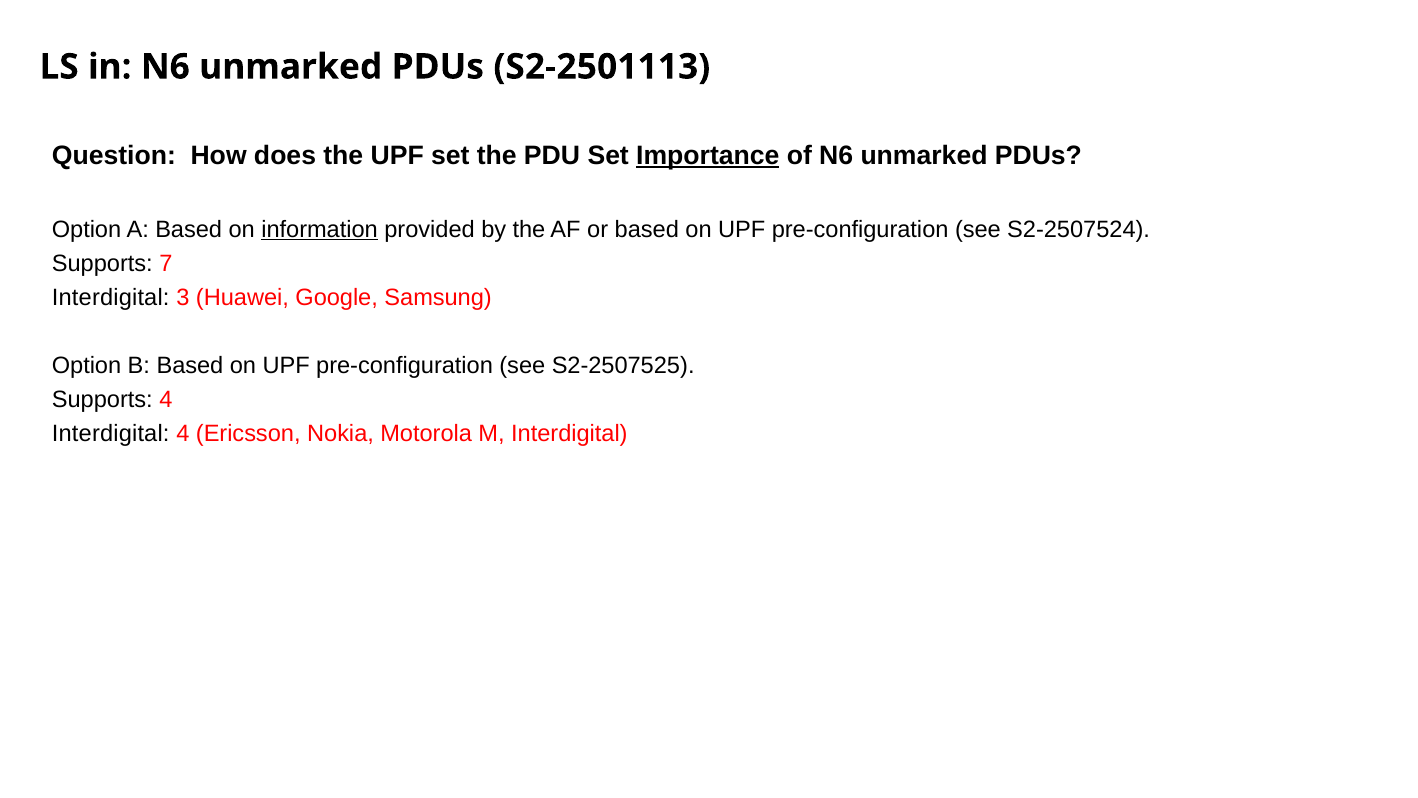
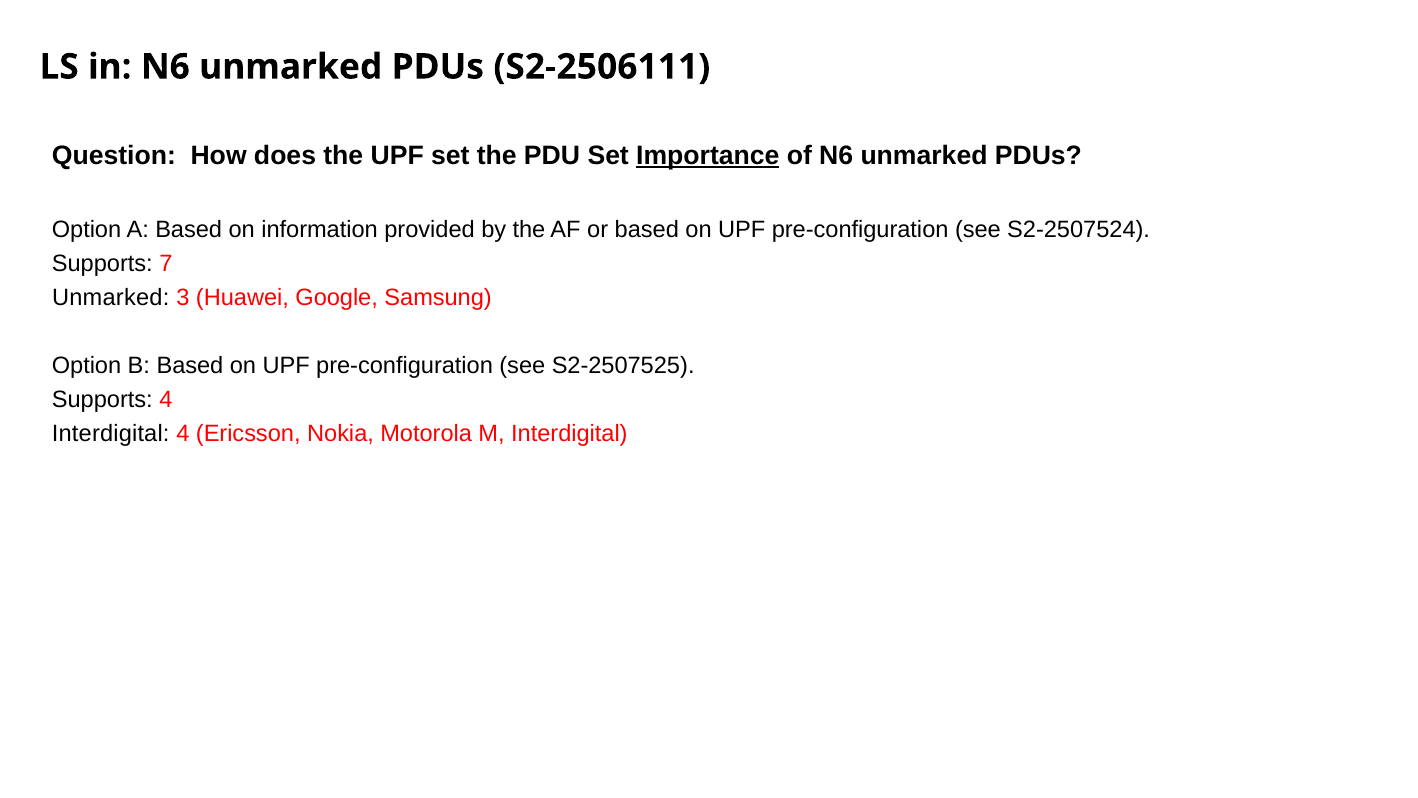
S2-2501113: S2-2501113 -> S2-2506111
information underline: present -> none
Interdigital at (111, 297): Interdigital -> Unmarked
